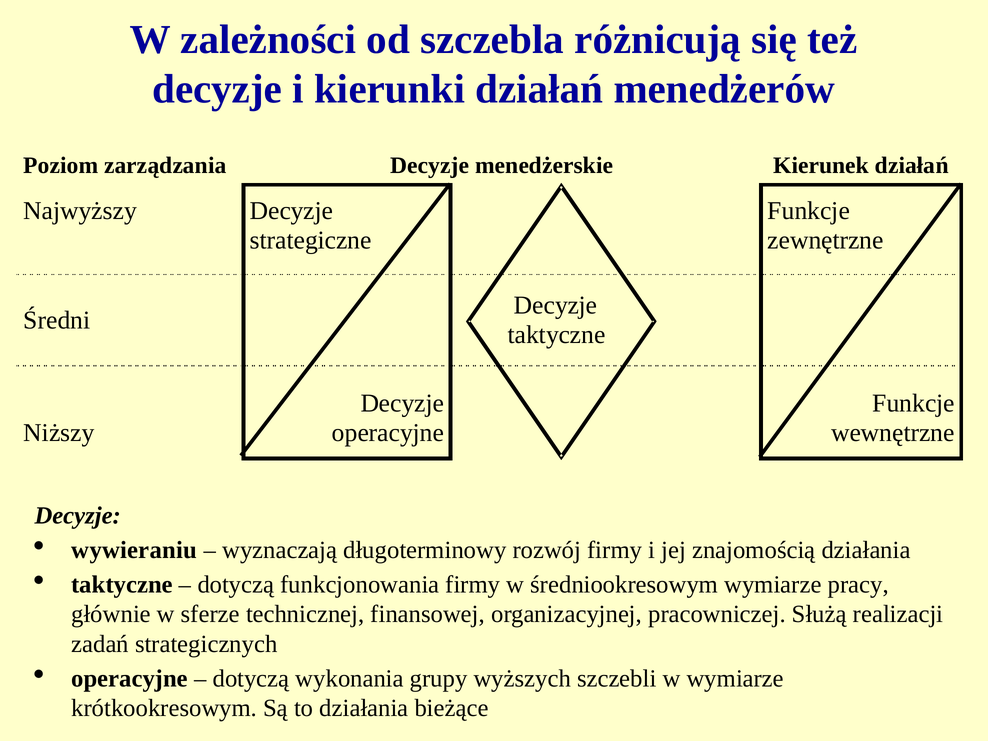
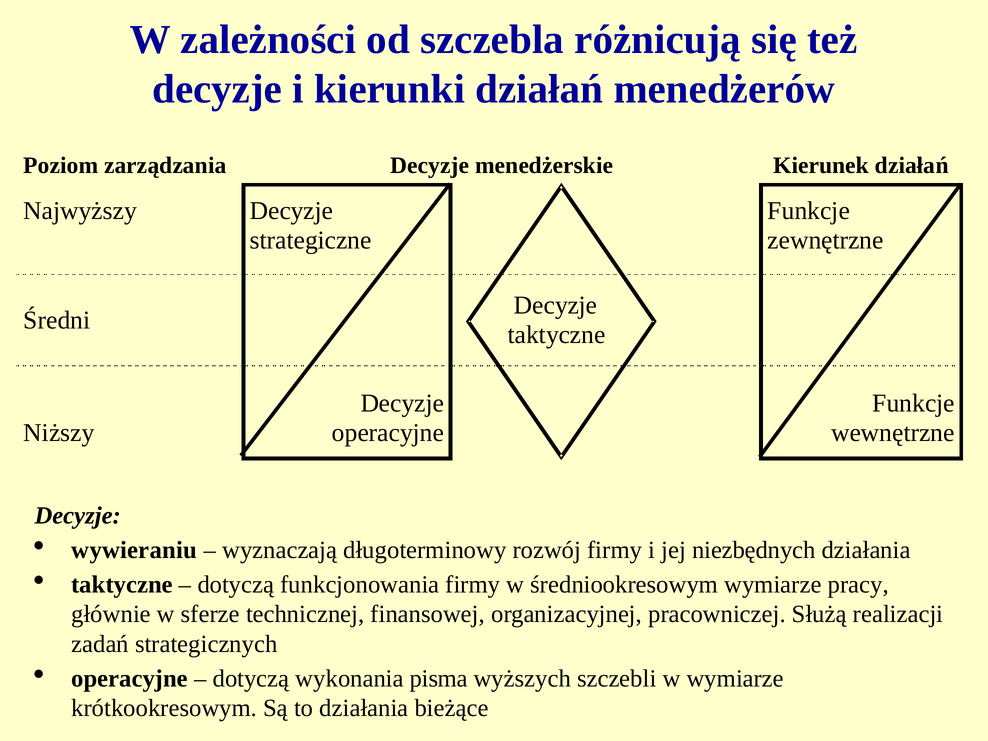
znajomością: znajomością -> niezbędnych
grupy: grupy -> pisma
